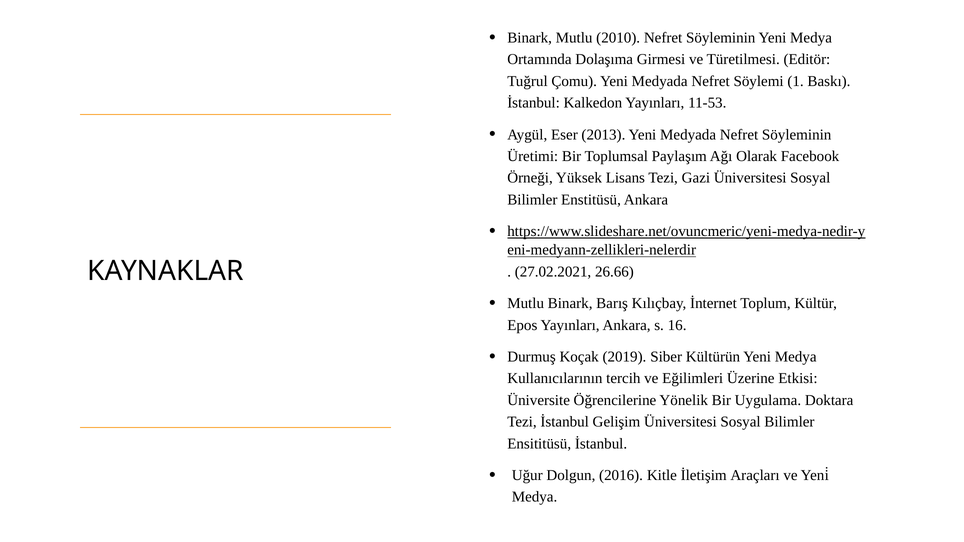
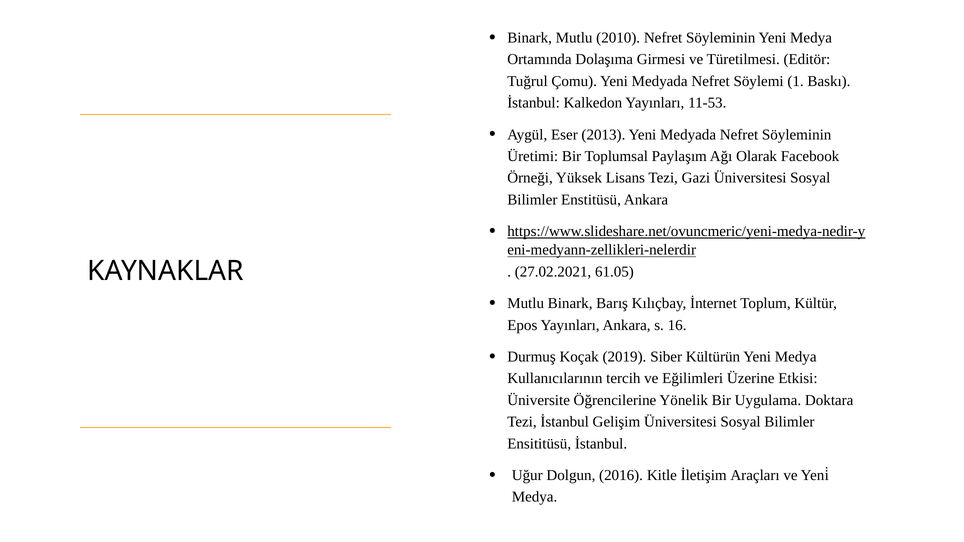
26.66: 26.66 -> 61.05
